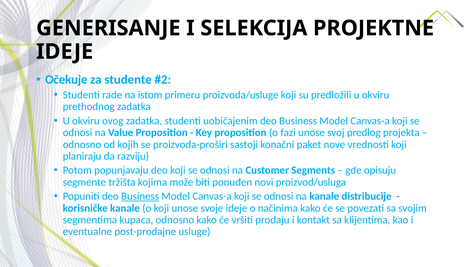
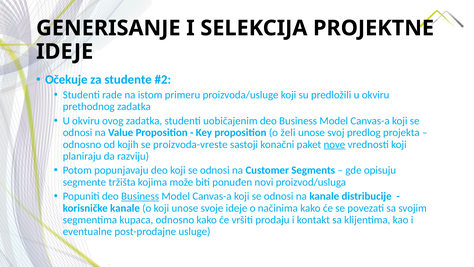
fazi: fazi -> želi
proizvoda-proširi: proizvoda-proširi -> proizvoda-vreste
nove underline: none -> present
